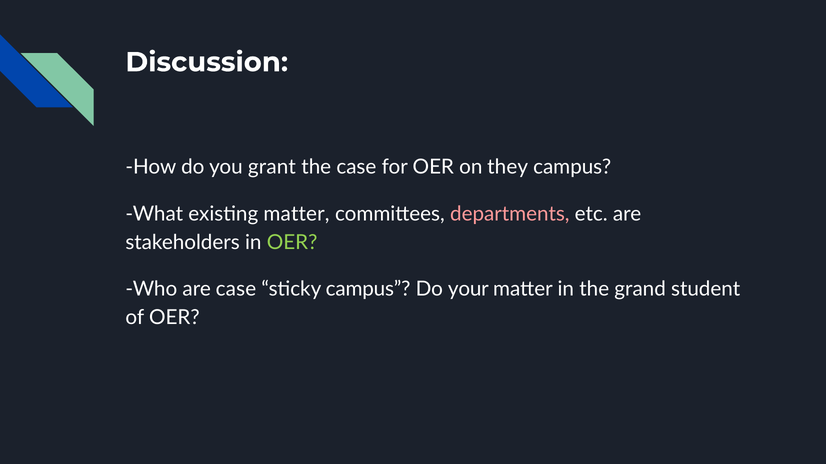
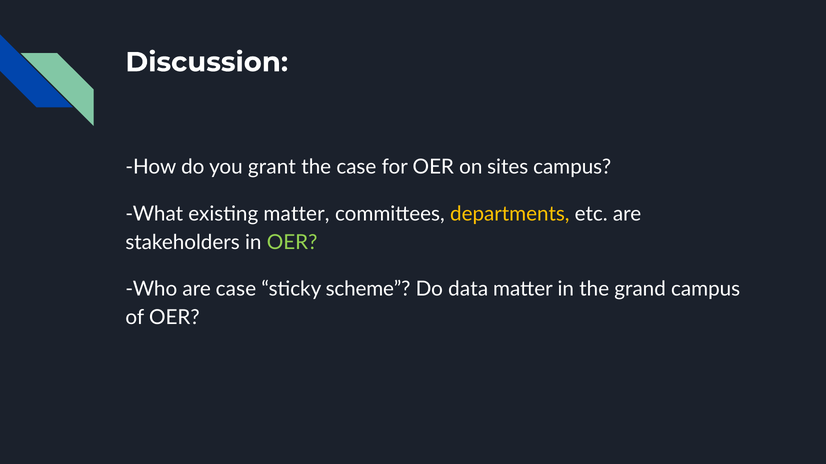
they: they -> sites
departments colour: pink -> yellow
sticky campus: campus -> scheme
your: your -> data
grand student: student -> campus
